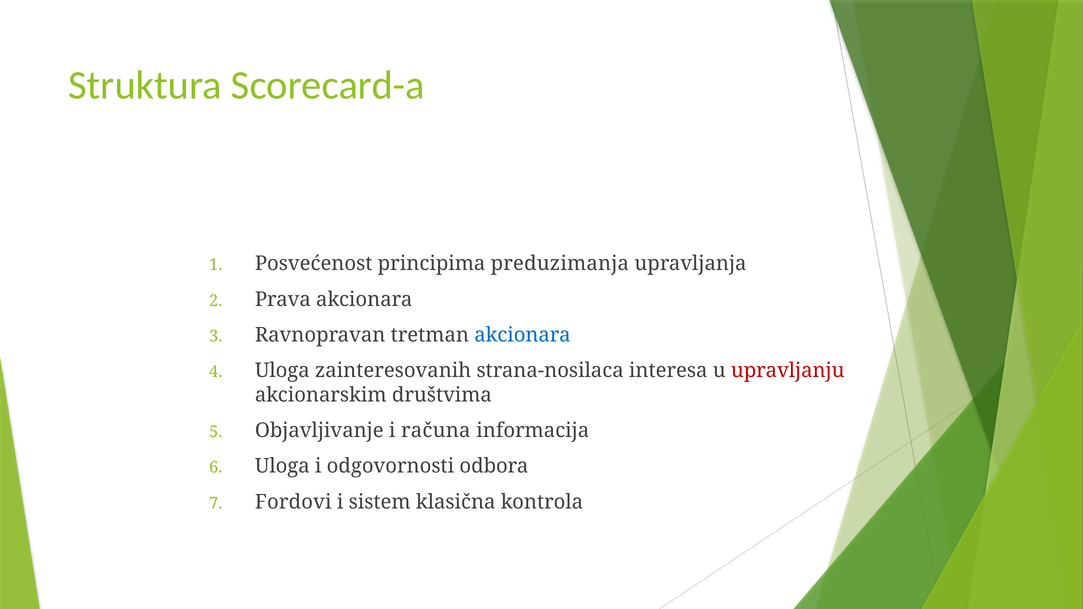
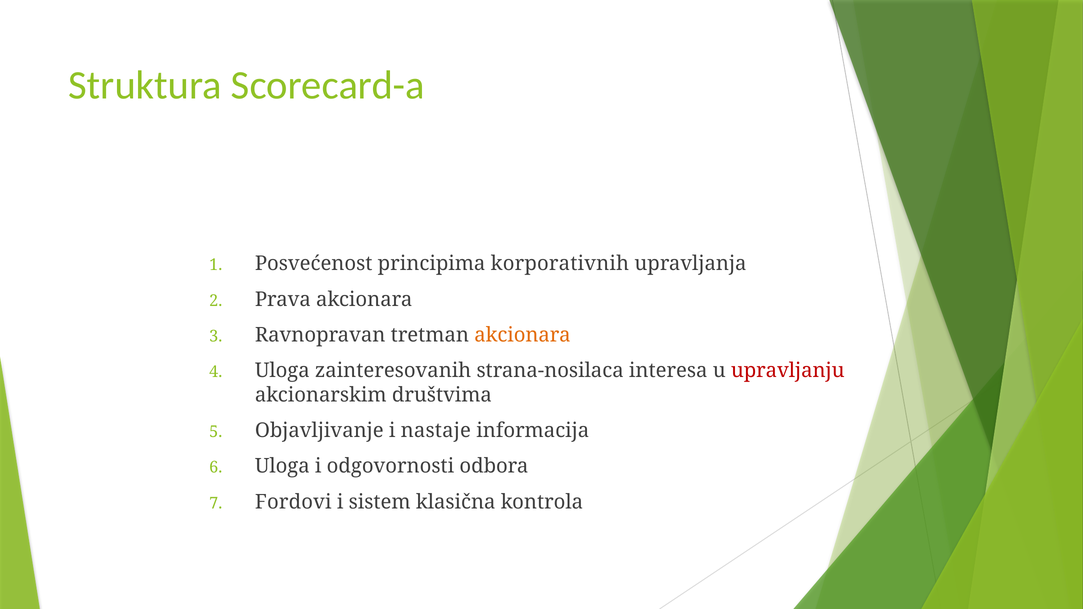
preduzimanja: preduzimanja -> korporativnih
akcionara at (522, 335) colour: blue -> orange
računa: računa -> nastaje
